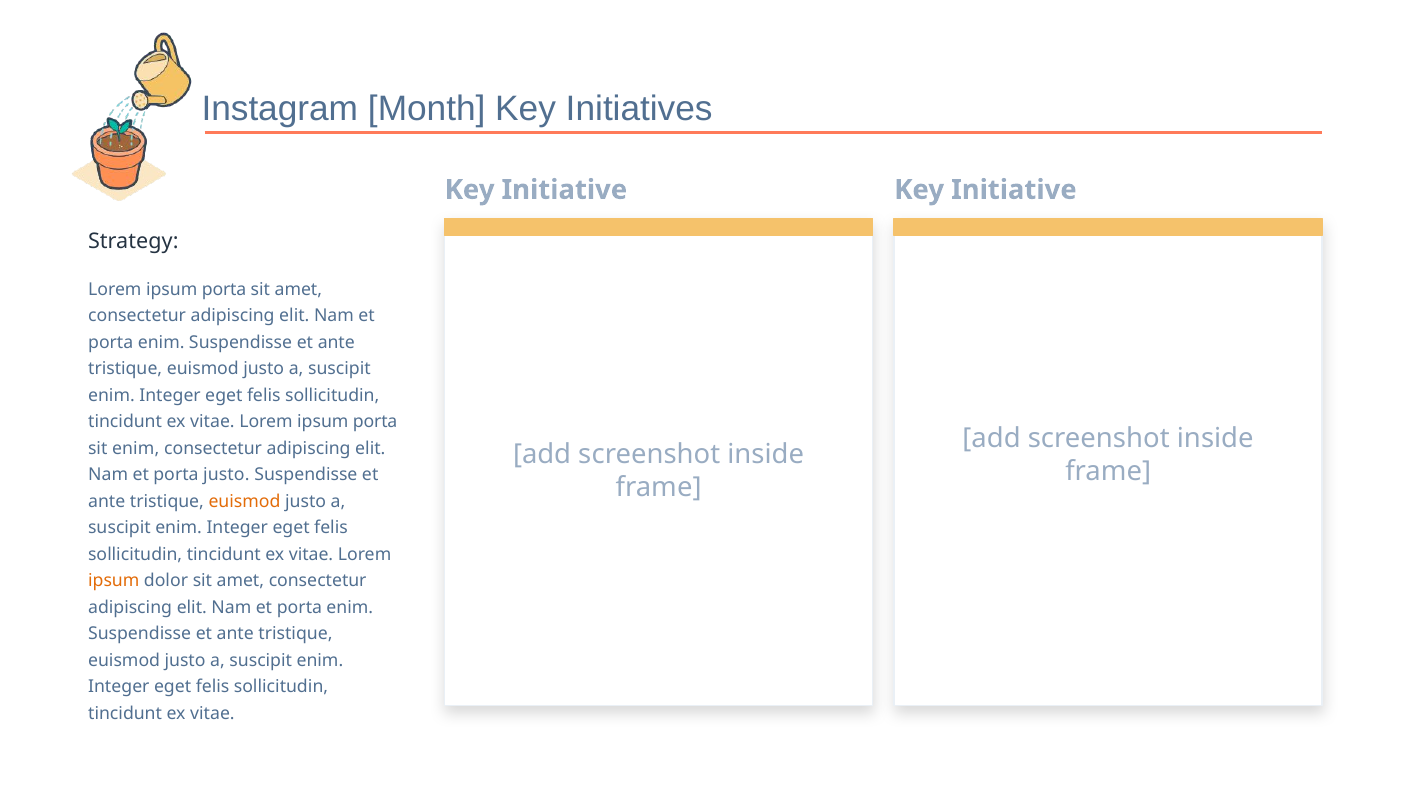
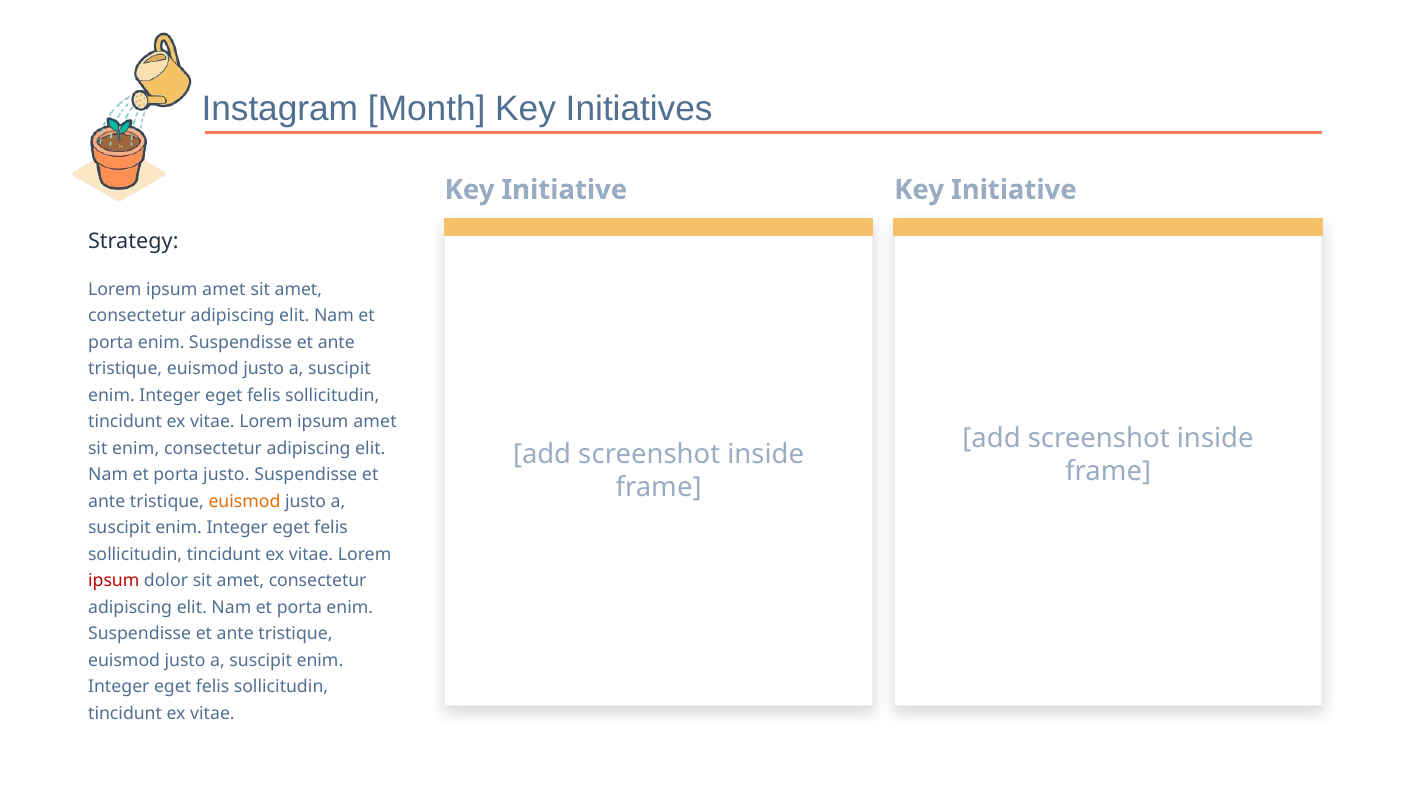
porta at (224, 289): porta -> amet
vitae Lorem ipsum porta: porta -> amet
ipsum at (114, 581) colour: orange -> red
